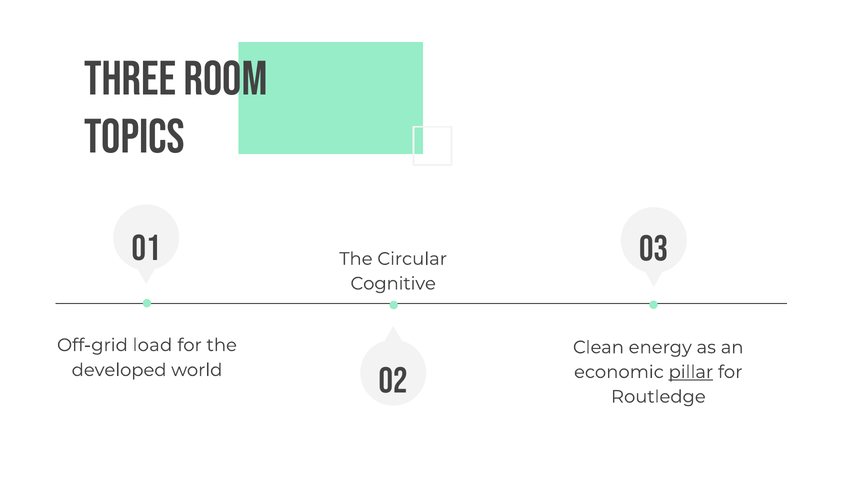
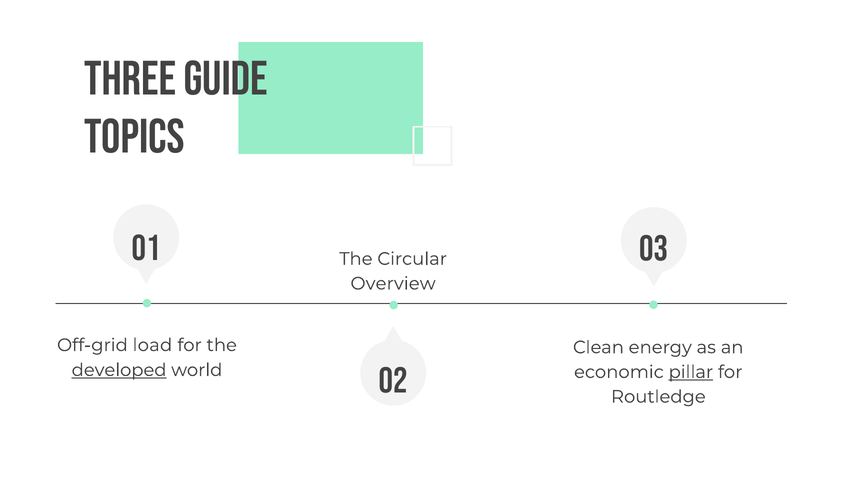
room: room -> guide
Cognitive: Cognitive -> Overview
developed underline: none -> present
